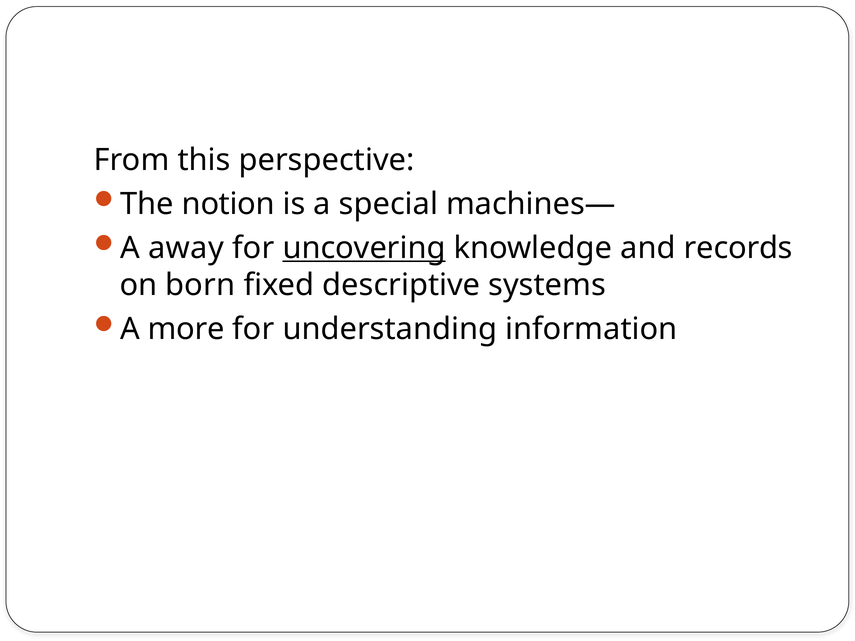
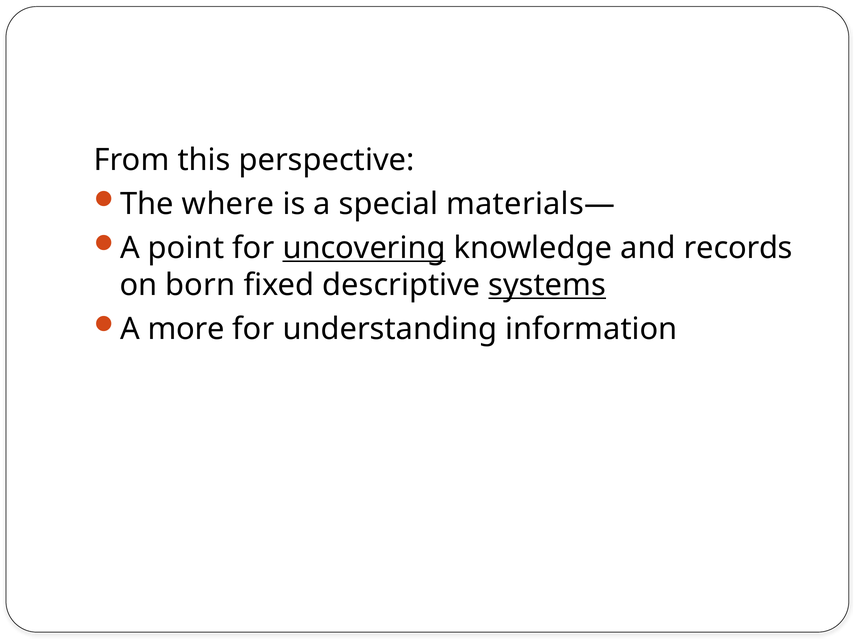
notion: notion -> where
machines—: machines— -> materials—
away: away -> point
systems underline: none -> present
